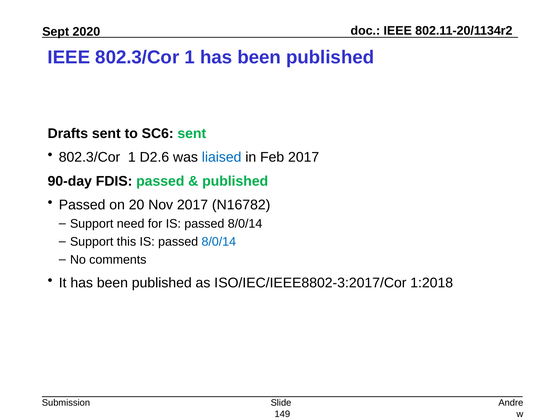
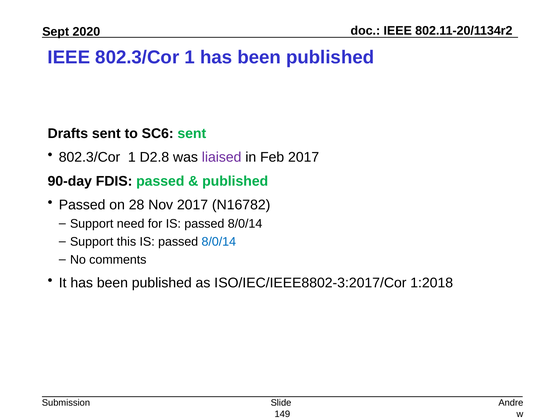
D2.6: D2.6 -> D2.8
liaised colour: blue -> purple
20: 20 -> 28
